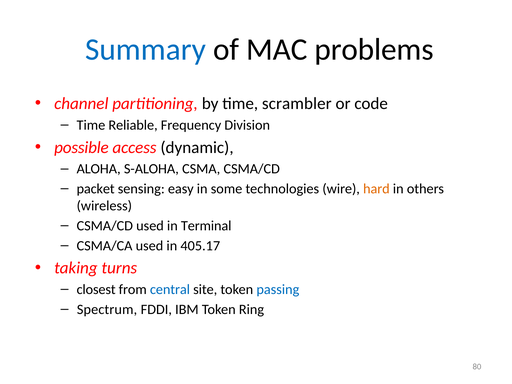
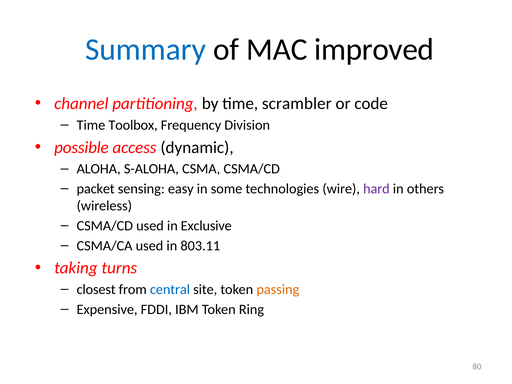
problems: problems -> improved
Reliable: Reliable -> Toolbox
hard colour: orange -> purple
Terminal: Terminal -> Exclusive
405.17: 405.17 -> 803.11
passing colour: blue -> orange
Spectrum: Spectrum -> Expensive
